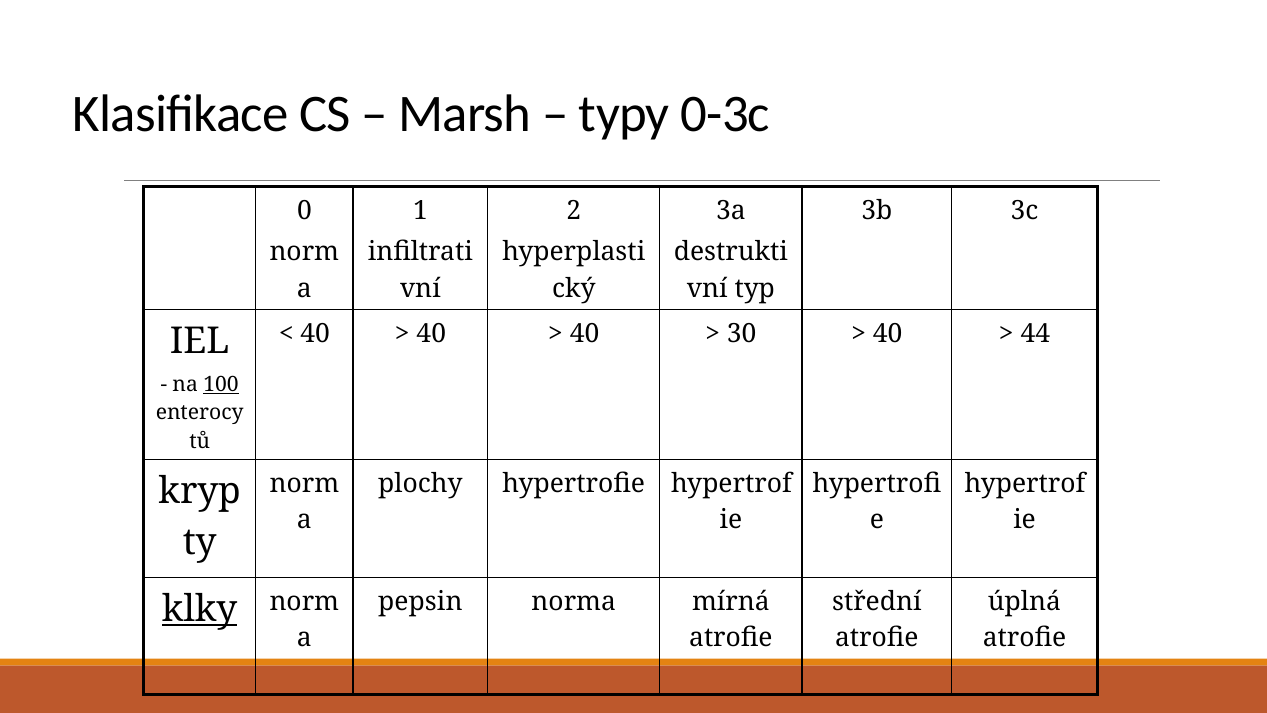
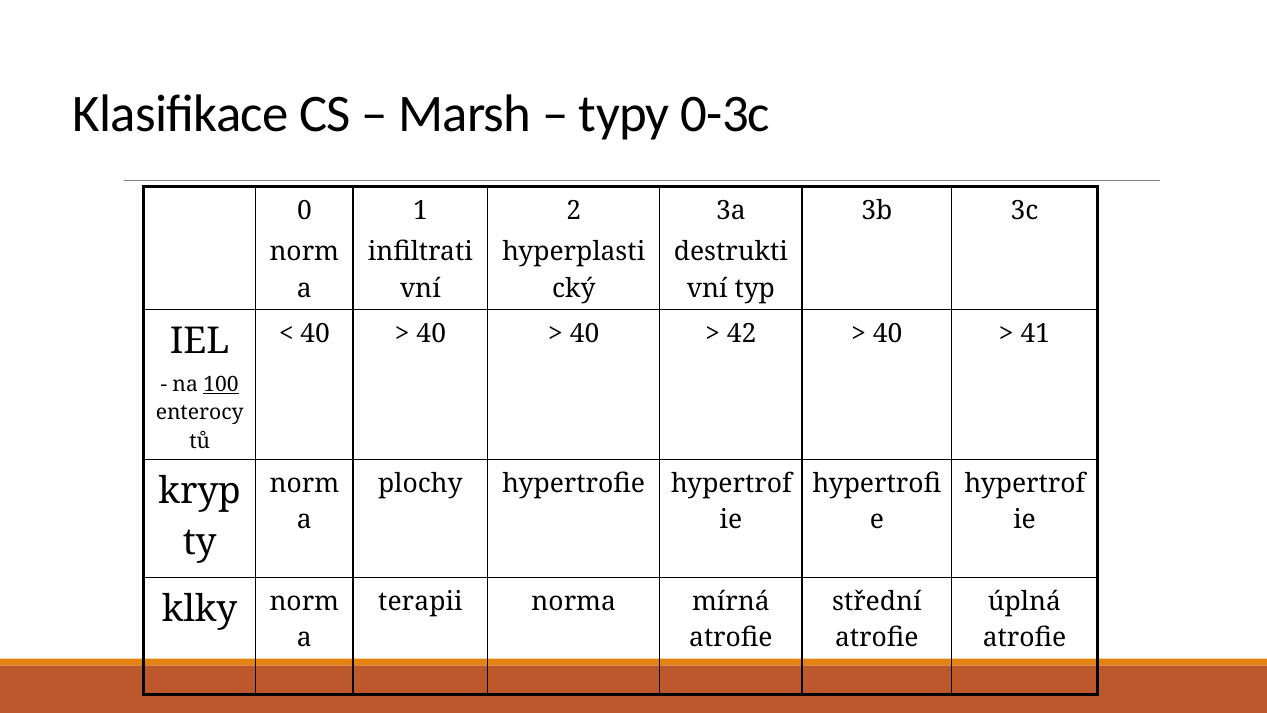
30: 30 -> 42
44: 44 -> 41
pepsin: pepsin -> terapii
klky underline: present -> none
